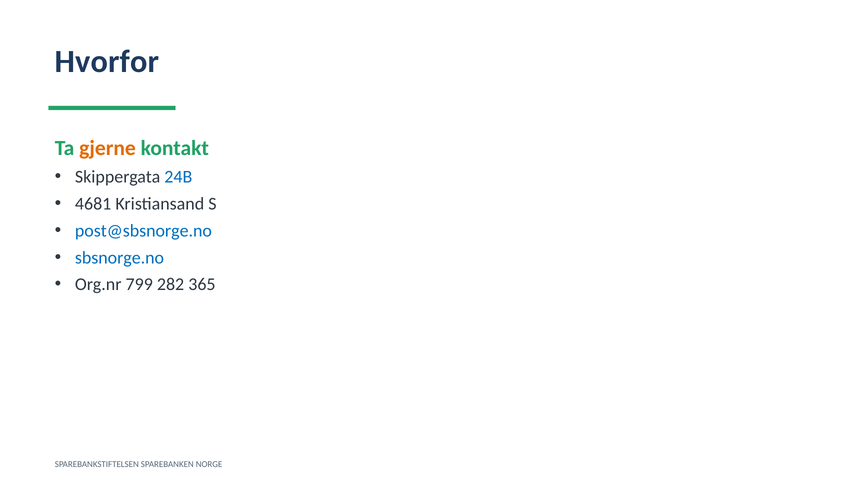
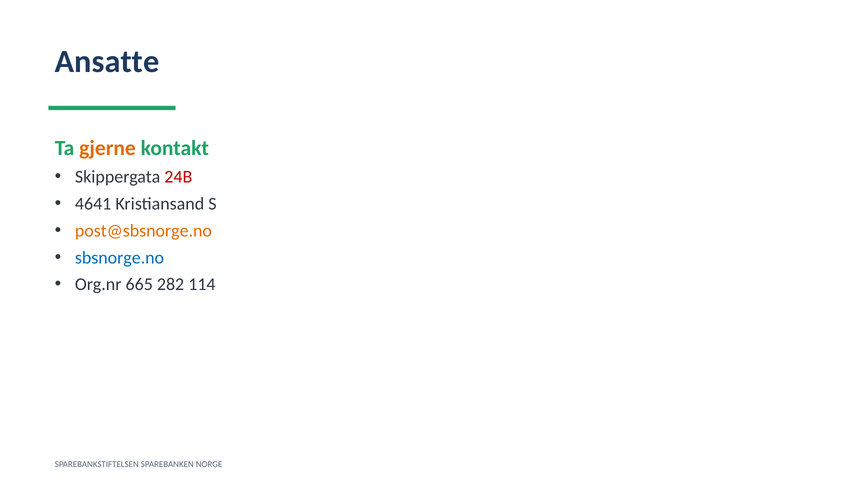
Hvorfor: Hvorfor -> Ansatte
24B colour: blue -> red
4681: 4681 -> 4641
post@sbsnorge.no colour: blue -> orange
799: 799 -> 665
365: 365 -> 114
